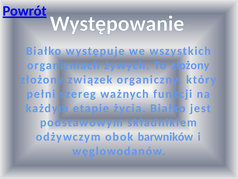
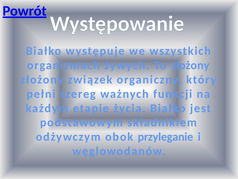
barwników: barwników -> przyleganie
